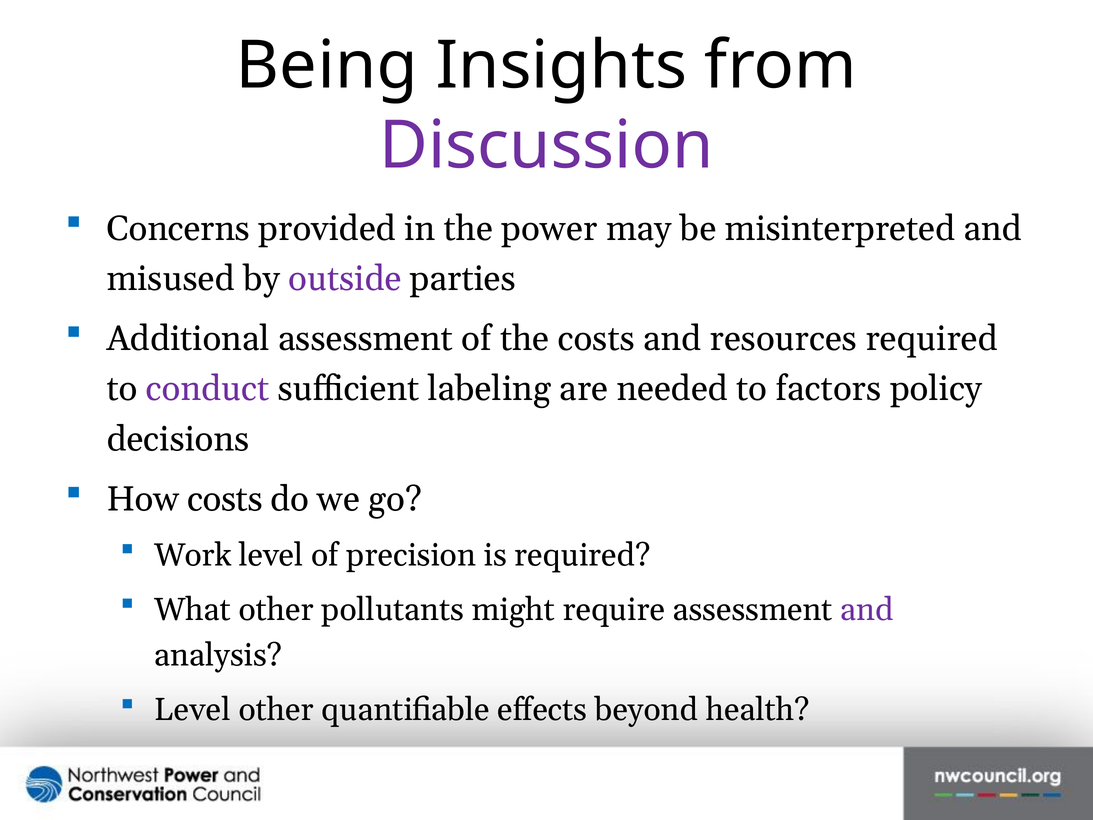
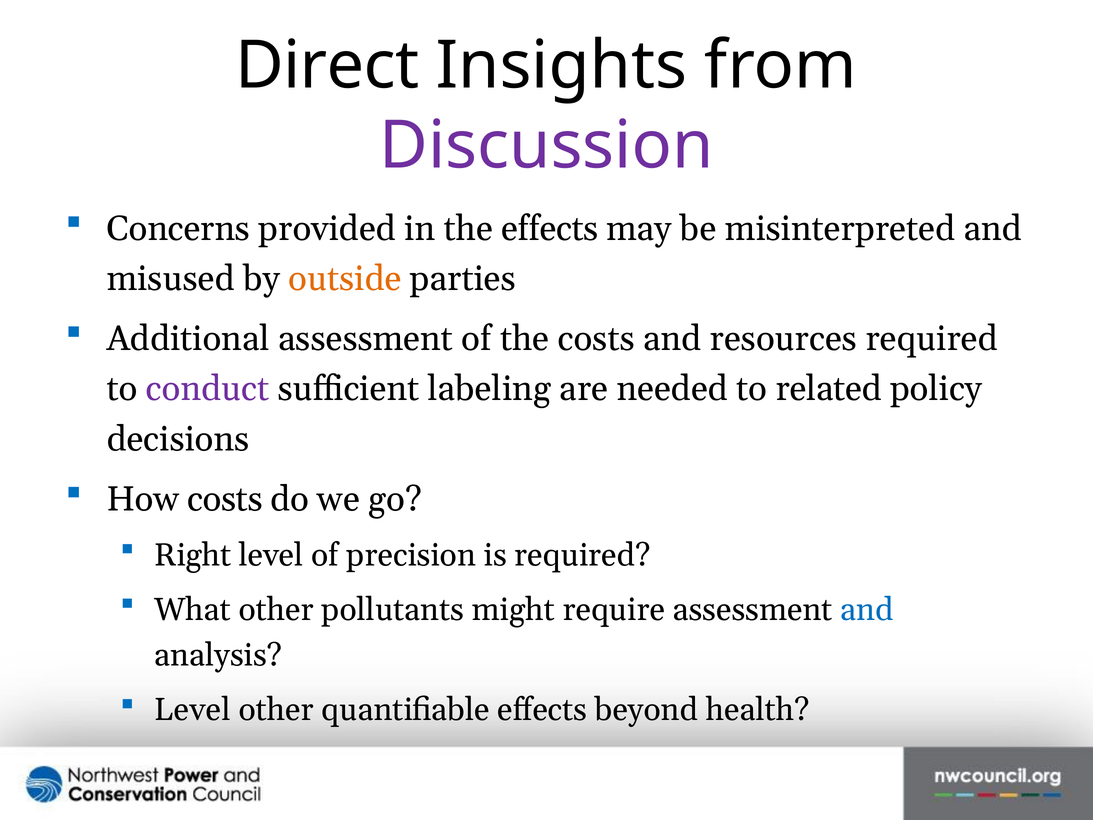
Being: Being -> Direct
the power: power -> effects
outside colour: purple -> orange
factors: factors -> related
Work: Work -> Right
and at (867, 609) colour: purple -> blue
